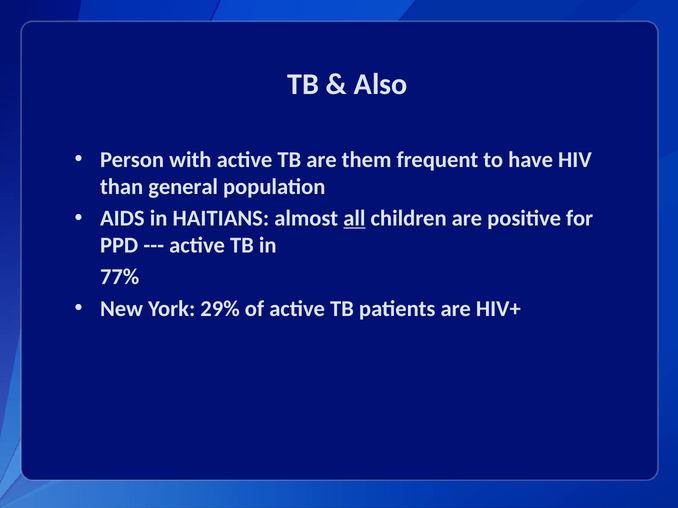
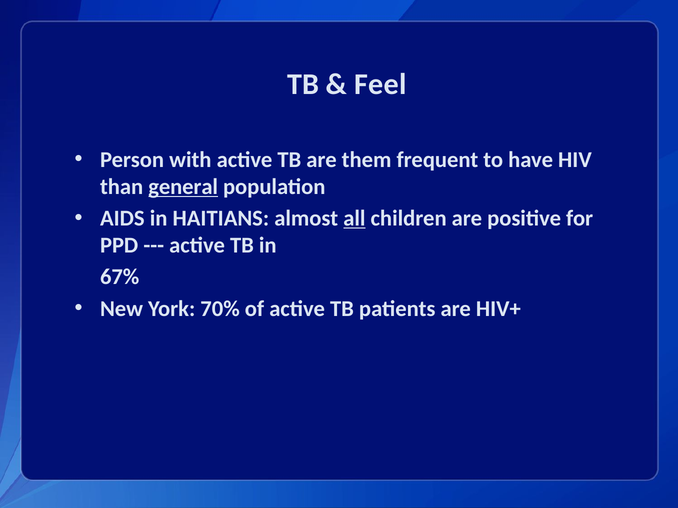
Also: Also -> Feel
general underline: none -> present
77%: 77% -> 67%
29%: 29% -> 70%
